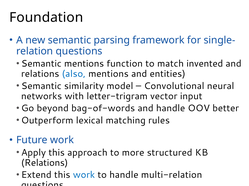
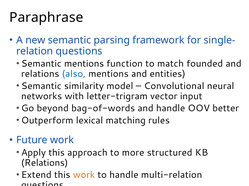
Foundation: Foundation -> Paraphrase
invented: invented -> founded
work at (84, 176) colour: blue -> orange
